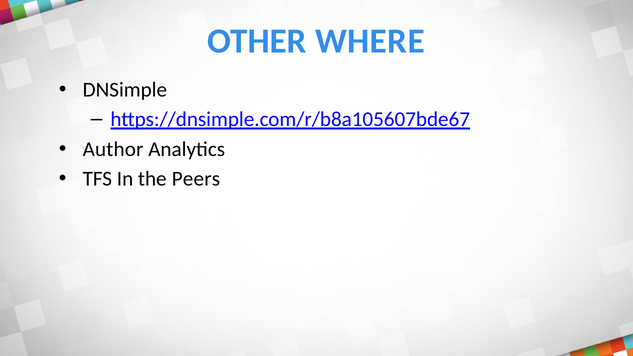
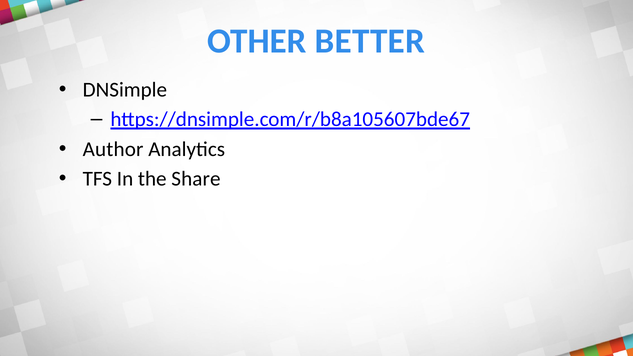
WHERE: WHERE -> BETTER
Peers: Peers -> Share
